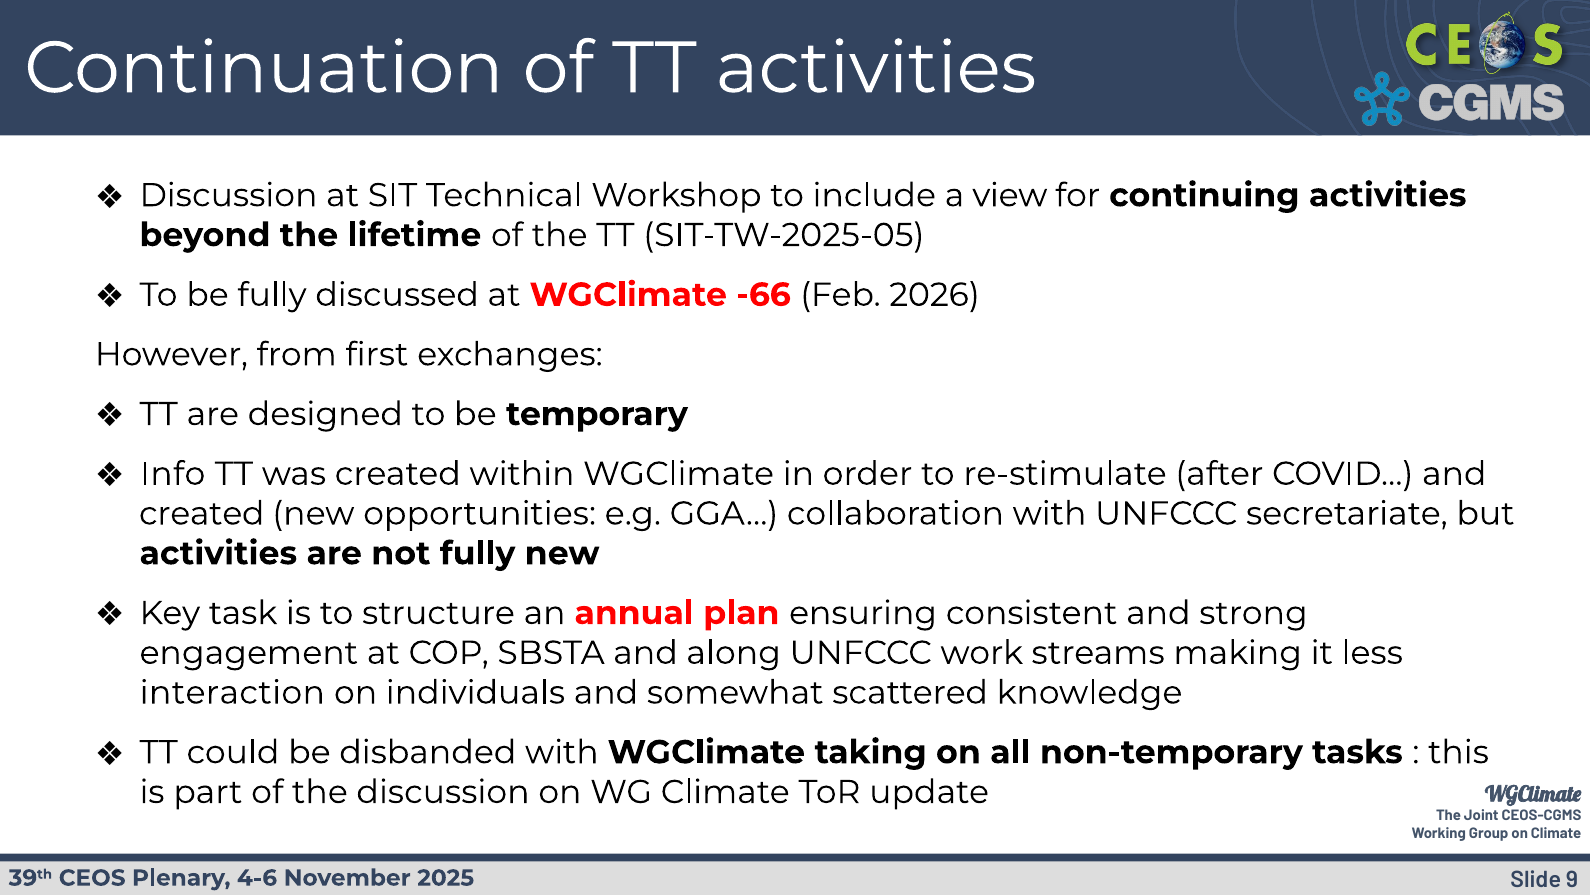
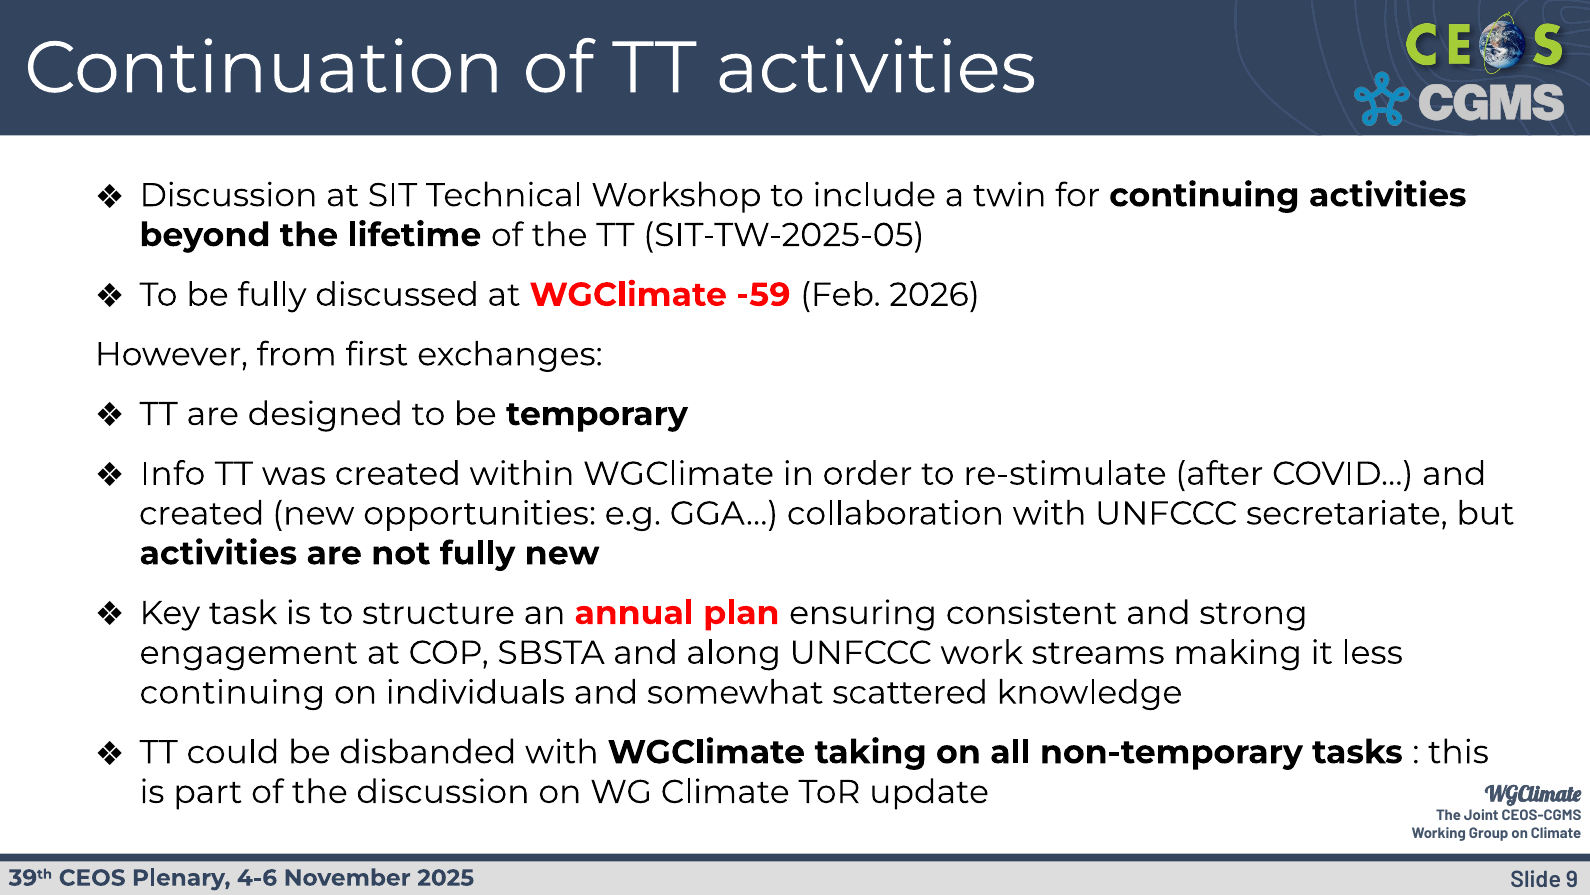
view: view -> twin
-66: -66 -> -59
interaction at (232, 692): interaction -> continuing
